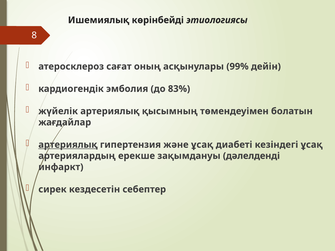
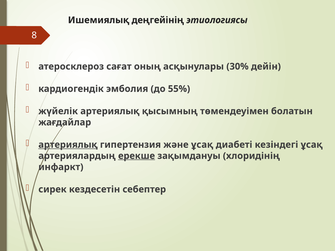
көрінбейді: көрінбейді -> деңгейінің
99%: 99% -> 30%
83%: 83% -> 55%
ерекше underline: none -> present
дәлелденді: дәлелденді -> хлоридінің
